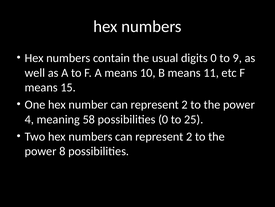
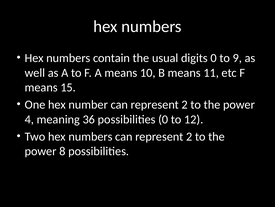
58: 58 -> 36
25: 25 -> 12
